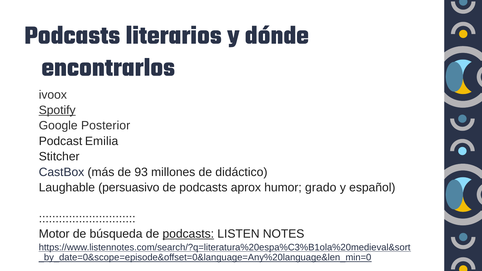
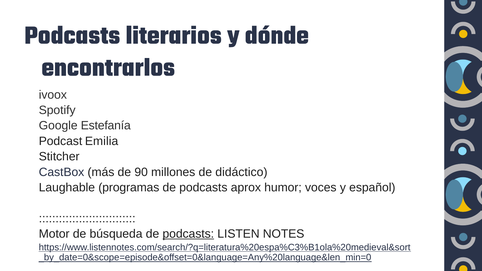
Spotify underline: present -> none
Posterior: Posterior -> Estefanía
93: 93 -> 90
persuasivo: persuasivo -> programas
grado: grado -> voces
